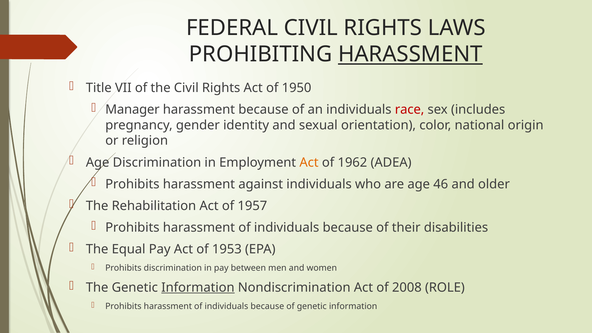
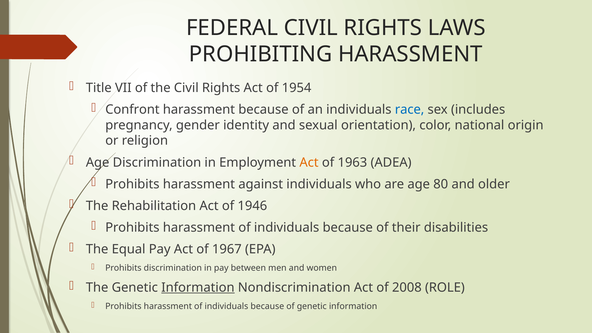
HARASSMENT at (410, 54) underline: present -> none
1950: 1950 -> 1954
Manager: Manager -> Confront
race colour: red -> blue
1962: 1962 -> 1963
46: 46 -> 80
1957: 1957 -> 1946
1953: 1953 -> 1967
